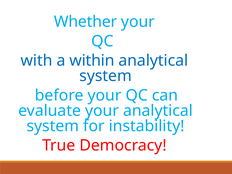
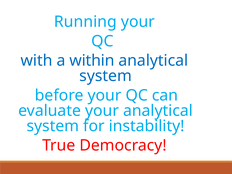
Whether: Whether -> Running
